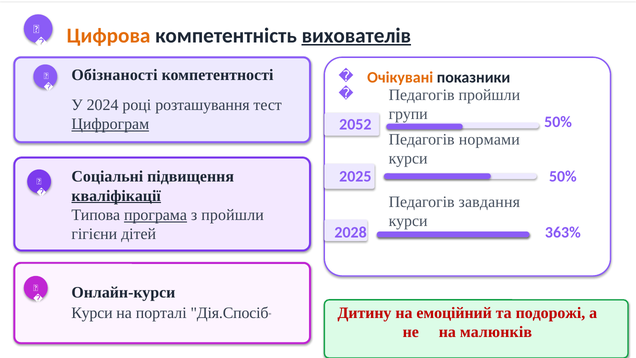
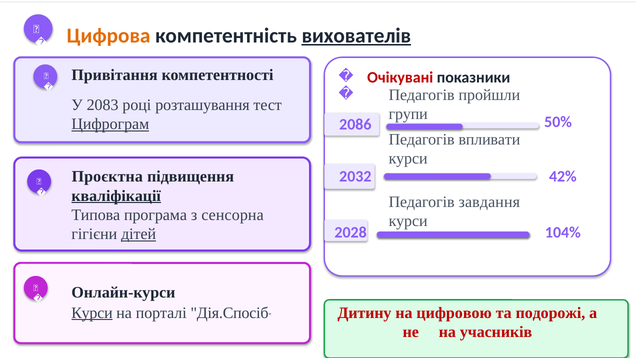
Обізнаності: Обізнаності -> Привітання
Очікувані colour: orange -> red
2024: 2024 -> 2083
2052: 2052 -> 2086
нормами: нормами -> впливати
Соціальні: Соціальні -> Проєктна
2025: 2025 -> 2032
50% at (563, 177): 50% -> 42%
програма underline: present -> none
з пройшли: пройшли -> сенсорна
363%: 363% -> 104%
дітей underline: none -> present
Курси at (92, 313) underline: none -> present
емоційний: емоційний -> цифровою
малюнків: малюнків -> учасників
